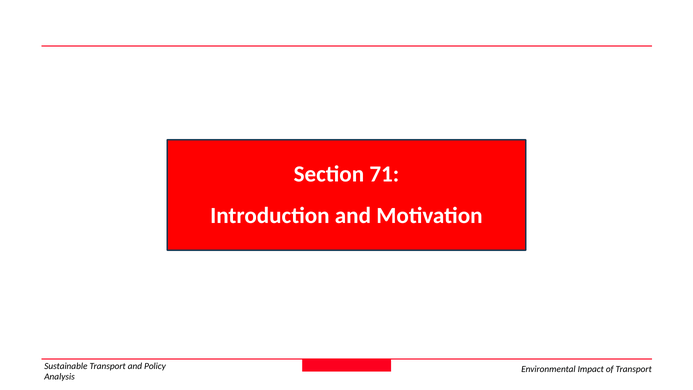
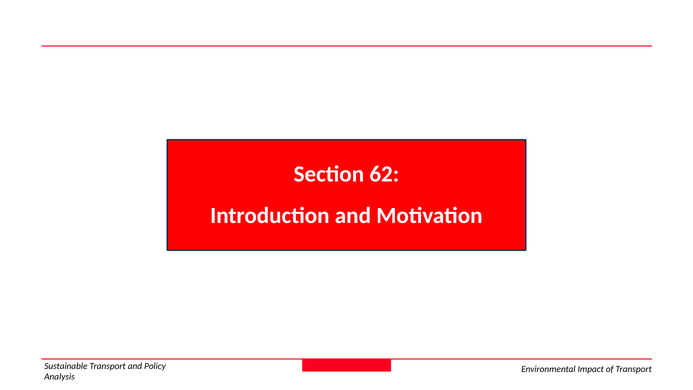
71: 71 -> 62
